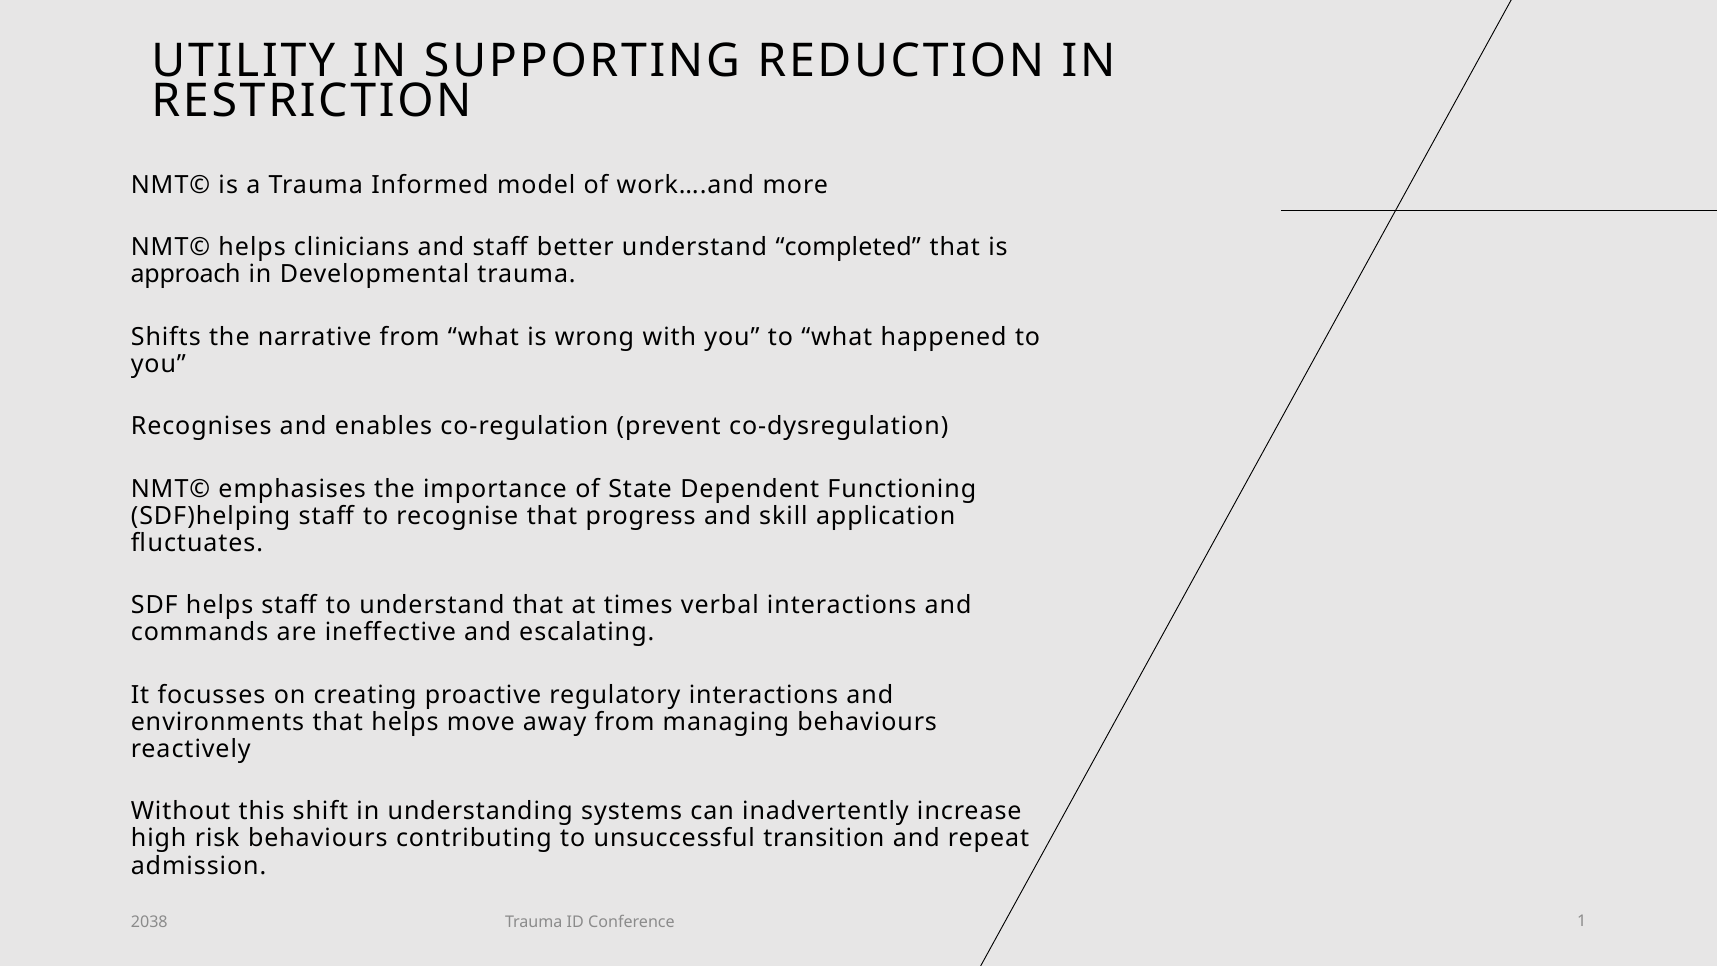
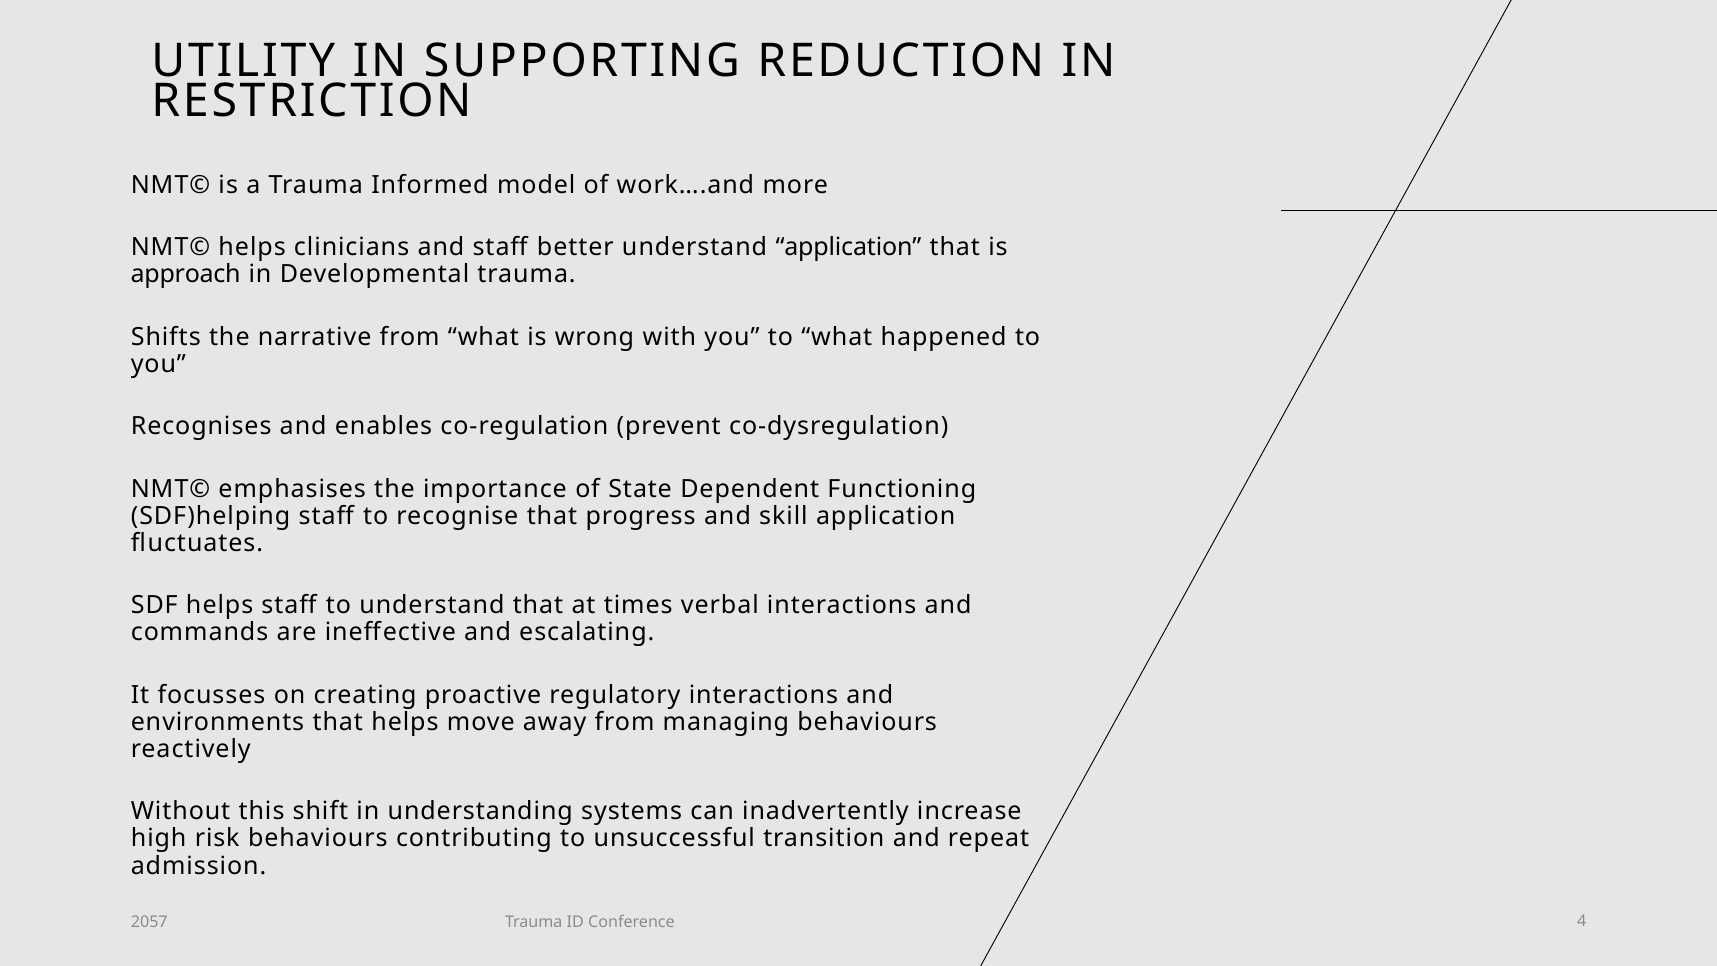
understand completed: completed -> application
2038: 2038 -> 2057
1: 1 -> 4
